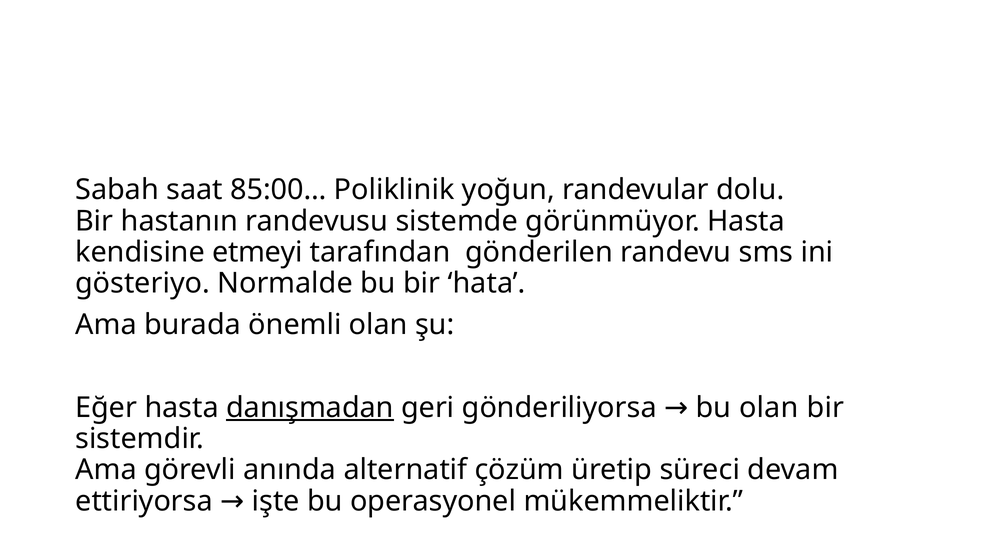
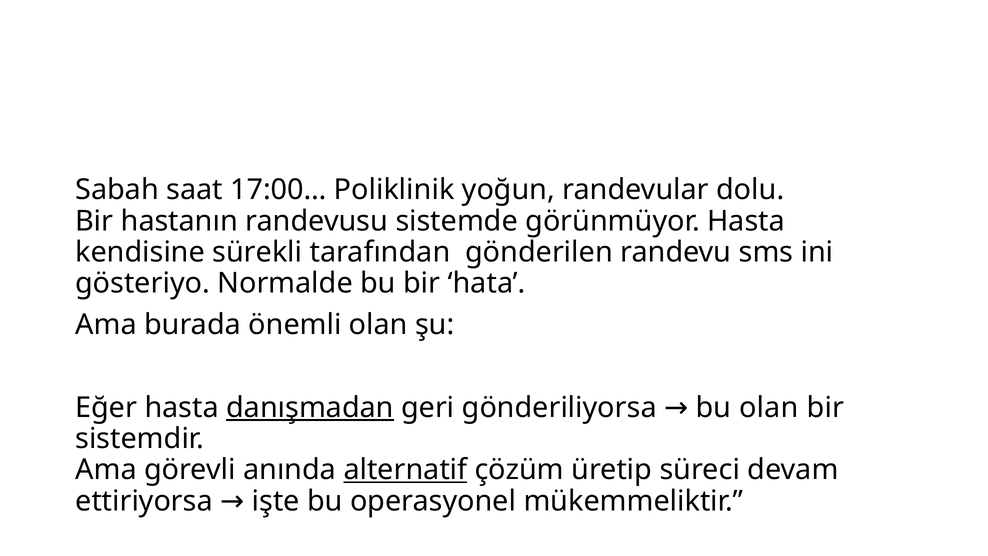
85:00…: 85:00… -> 17:00…
etmeyi: etmeyi -> sürekli
alternatif underline: none -> present
